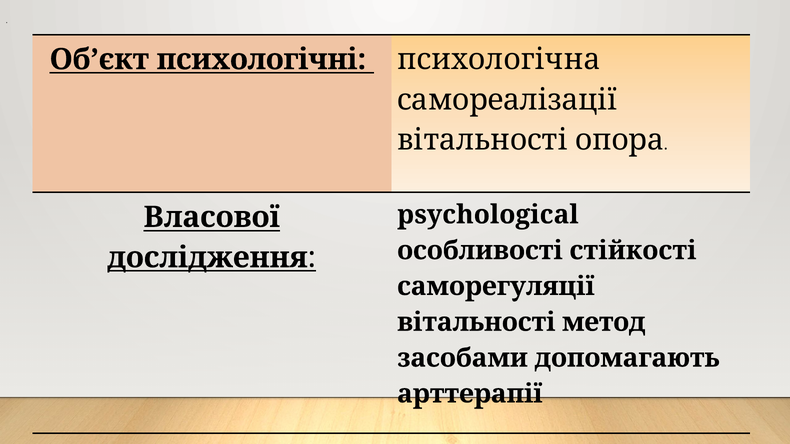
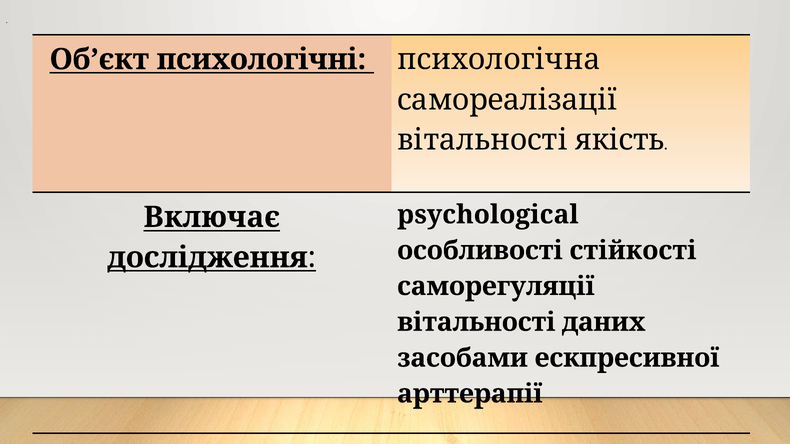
опора: опора -> якість
Власової: Власової -> Включає
метод: метод -> даних
допомагають: допомагають -> ескпресивної
